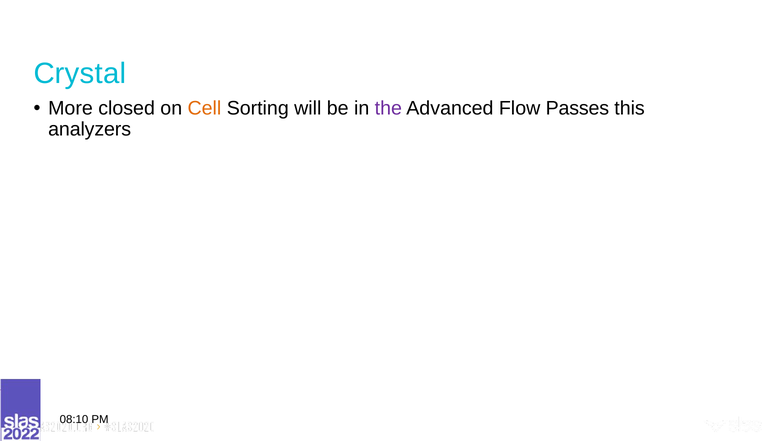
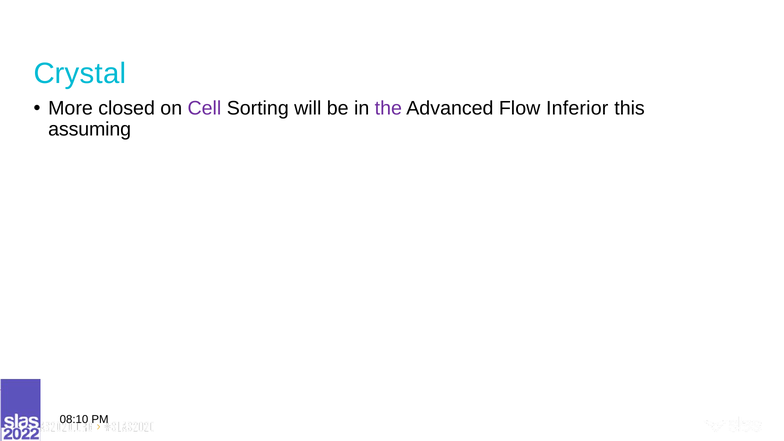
Cell colour: orange -> purple
Passes: Passes -> Inferior
analyzers: analyzers -> assuming
